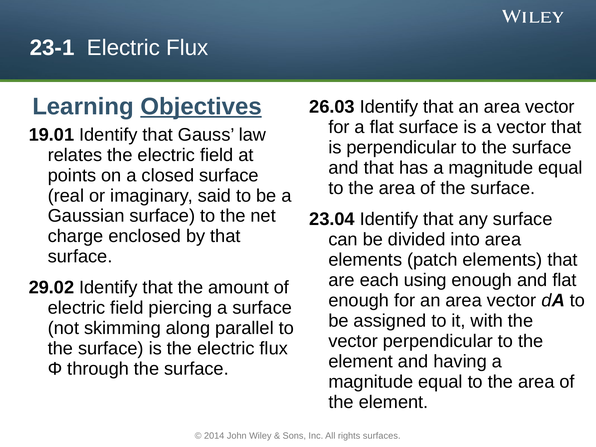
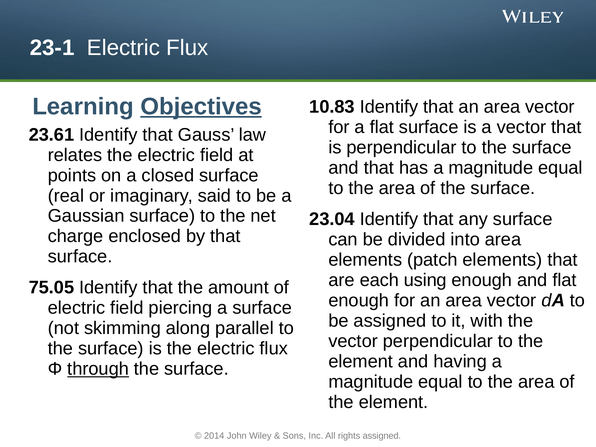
26.03: 26.03 -> 10.83
19.01: 19.01 -> 23.61
29.02: 29.02 -> 75.05
through underline: none -> present
rights surfaces: surfaces -> assigned
